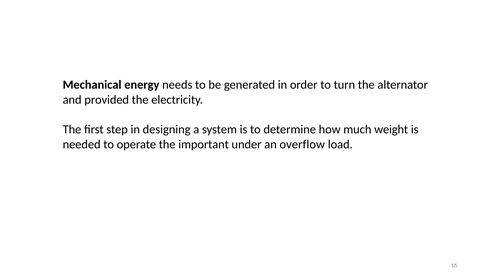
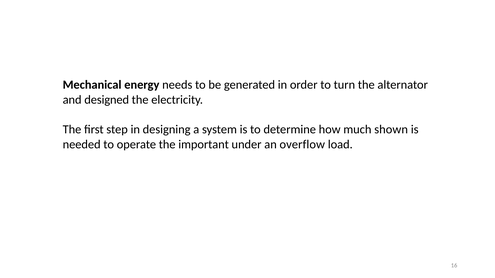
provided: provided -> designed
weight: weight -> shown
